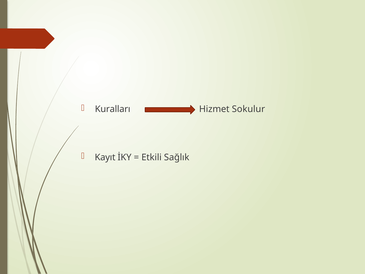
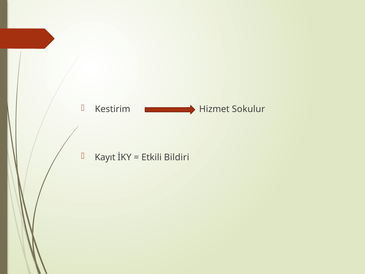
Kuralları: Kuralları -> Kestirim
Sağlık: Sağlık -> Bildiri
